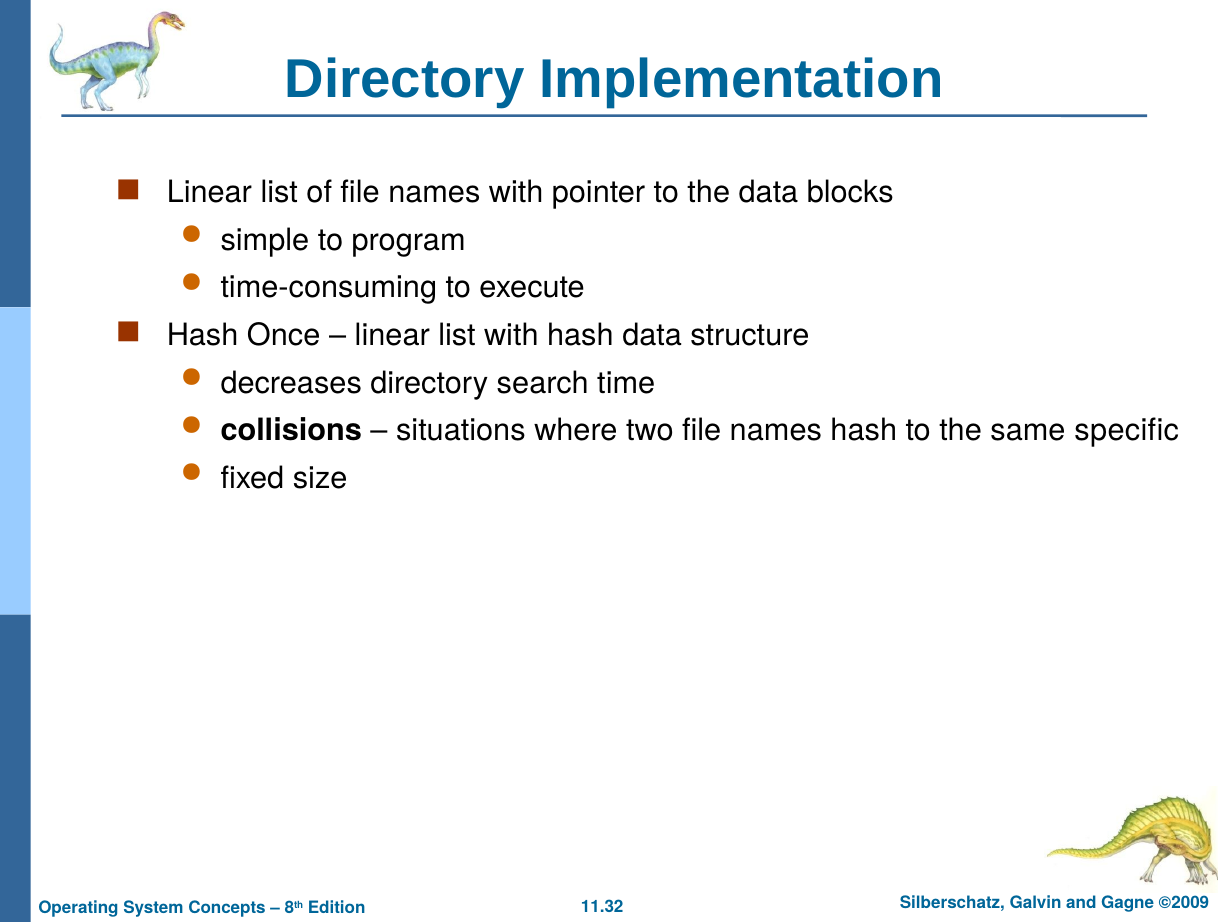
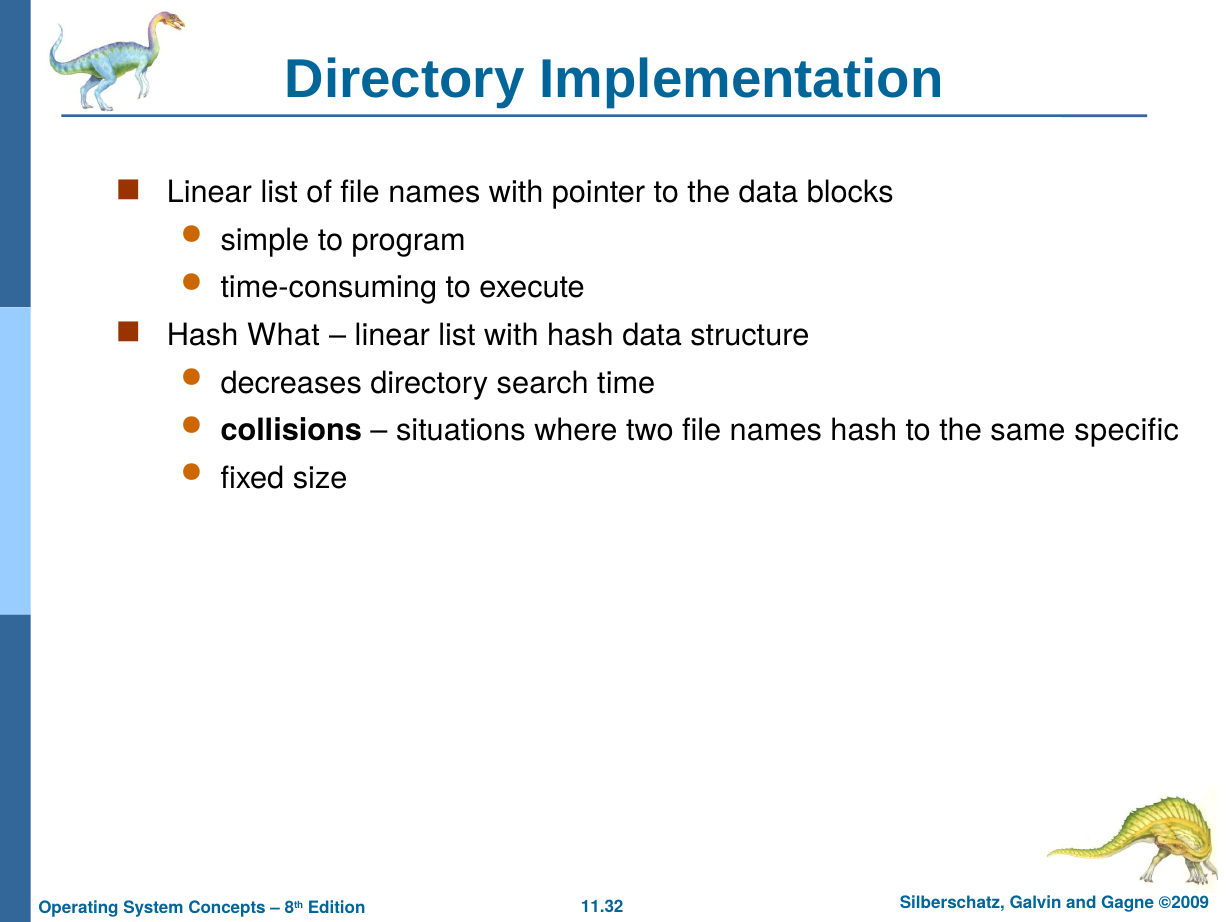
Once: Once -> What
